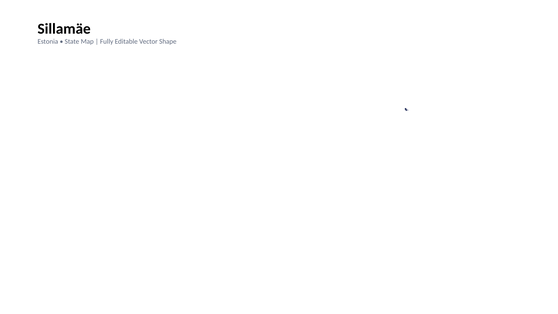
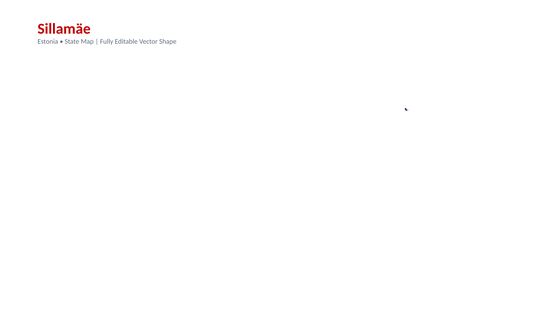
Sillamäe colour: black -> red
